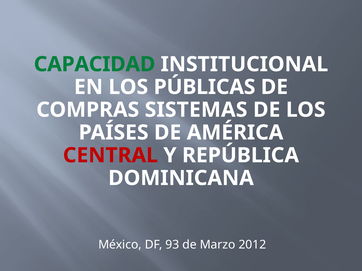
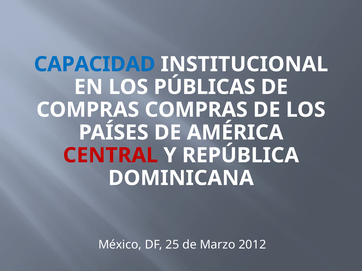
CAPACIDAD colour: green -> blue
COMPRAS SISTEMAS: SISTEMAS -> COMPRAS
93: 93 -> 25
